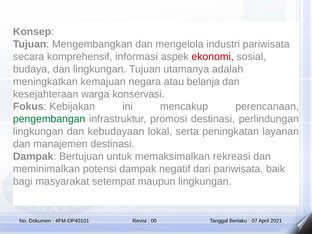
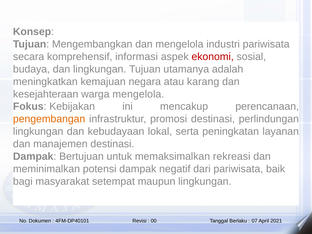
belanja: belanja -> karang
warga konservasi: konservasi -> mengelola
pengembangan colour: green -> orange
